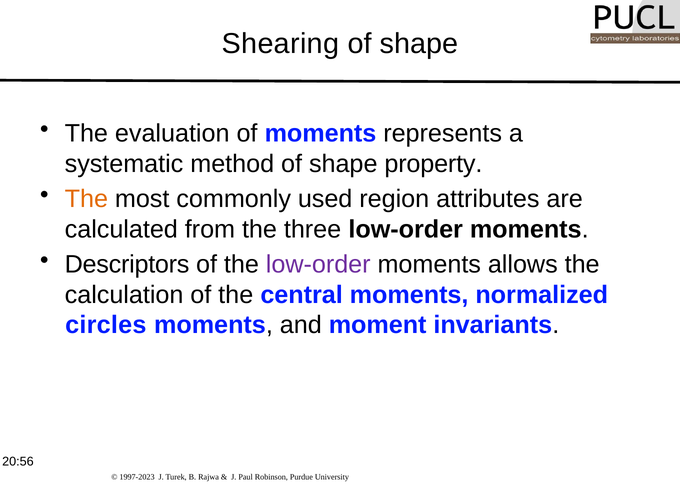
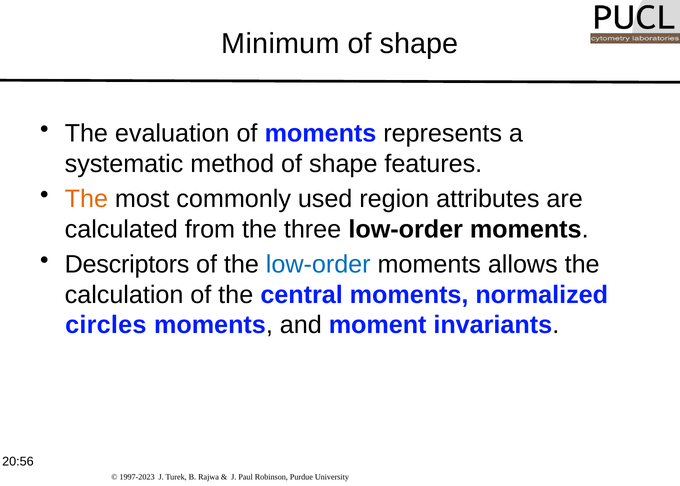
Shearing: Shearing -> Minimum
property: property -> features
low-order at (318, 265) colour: purple -> blue
